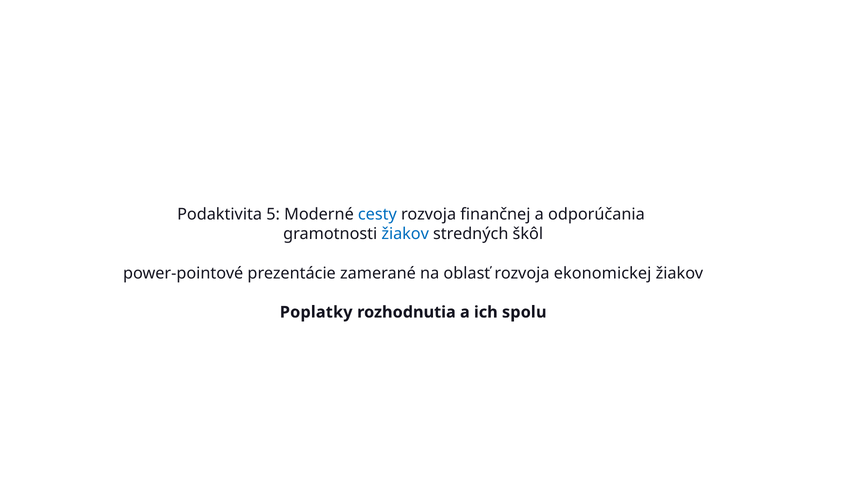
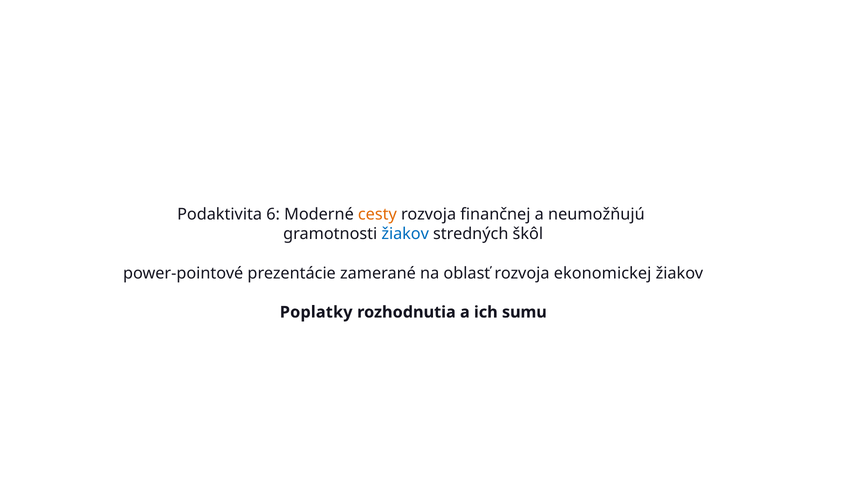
5: 5 -> 6
cesty colour: blue -> orange
odporúčania: odporúčania -> neumožňujú
spolu: spolu -> sumu
